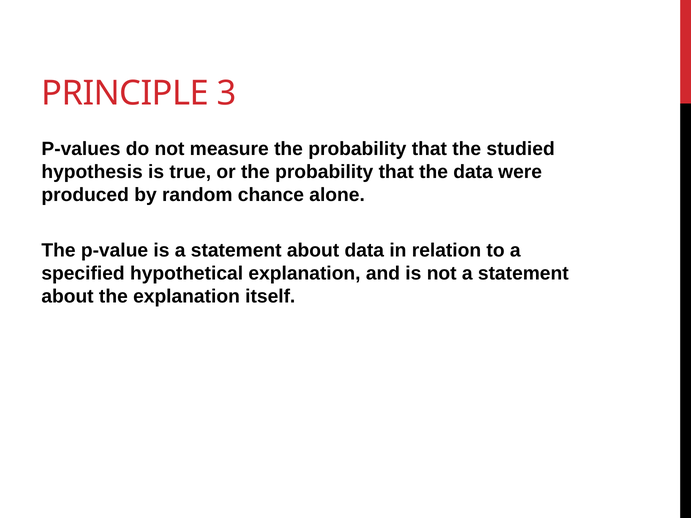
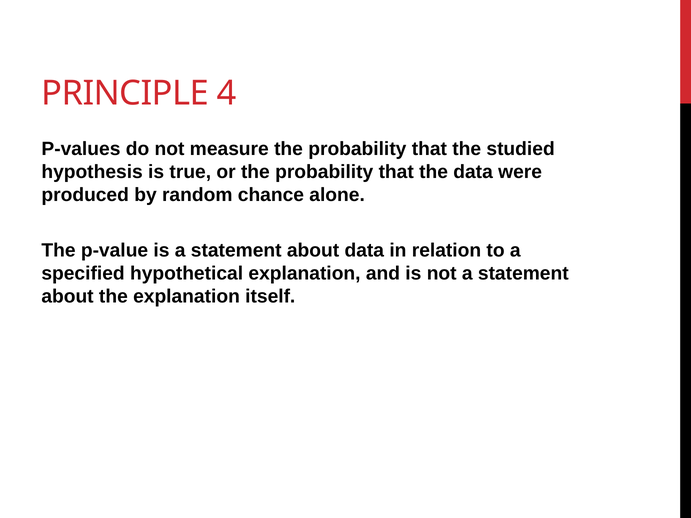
3: 3 -> 4
